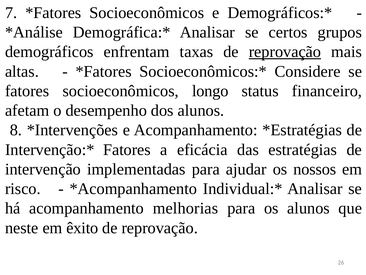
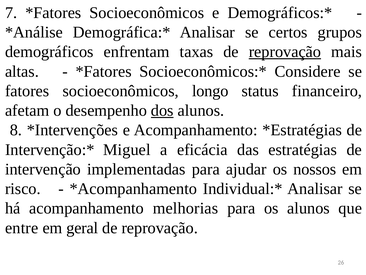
dos underline: none -> present
Fatores at (127, 149): Fatores -> Miguel
neste: neste -> entre
êxito: êxito -> geral
